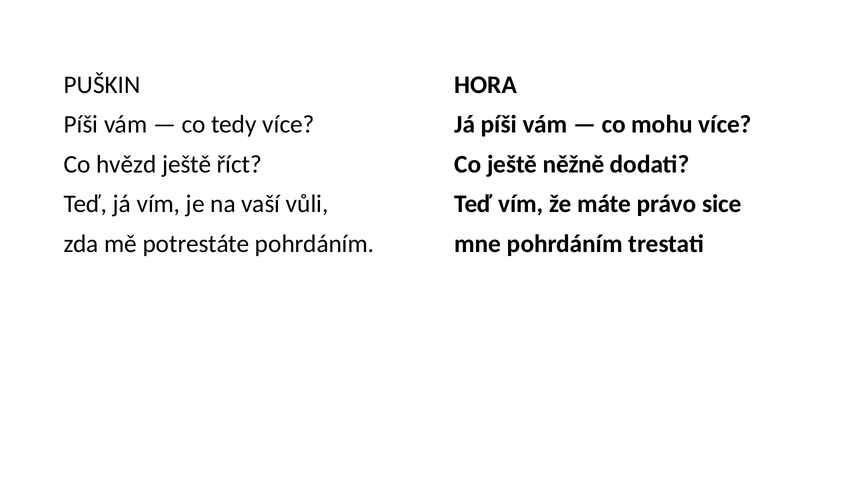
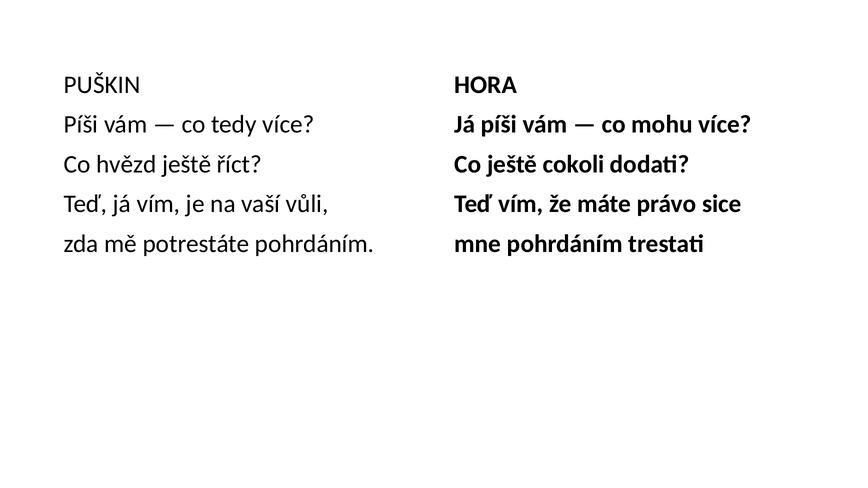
něžně: něžně -> cokoli
